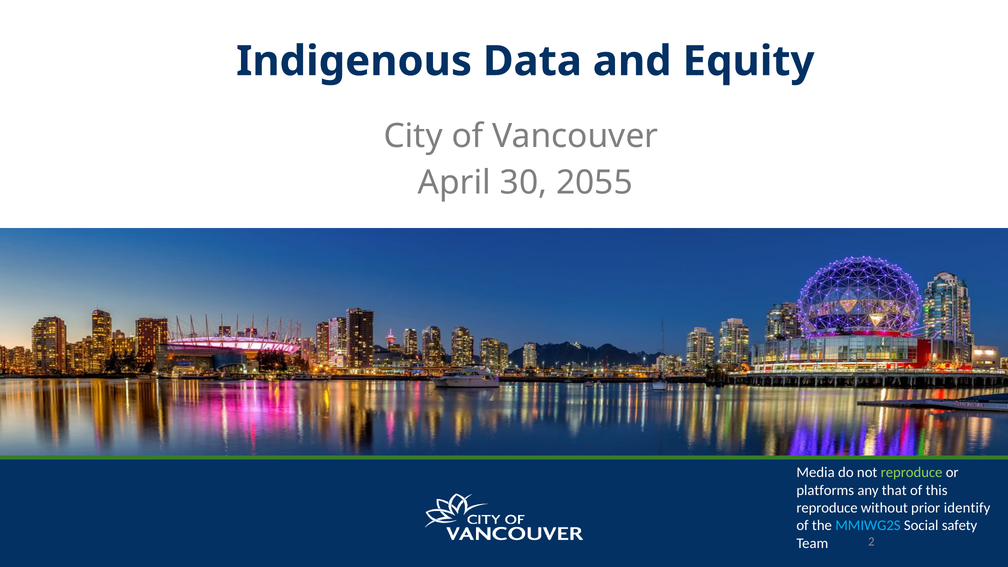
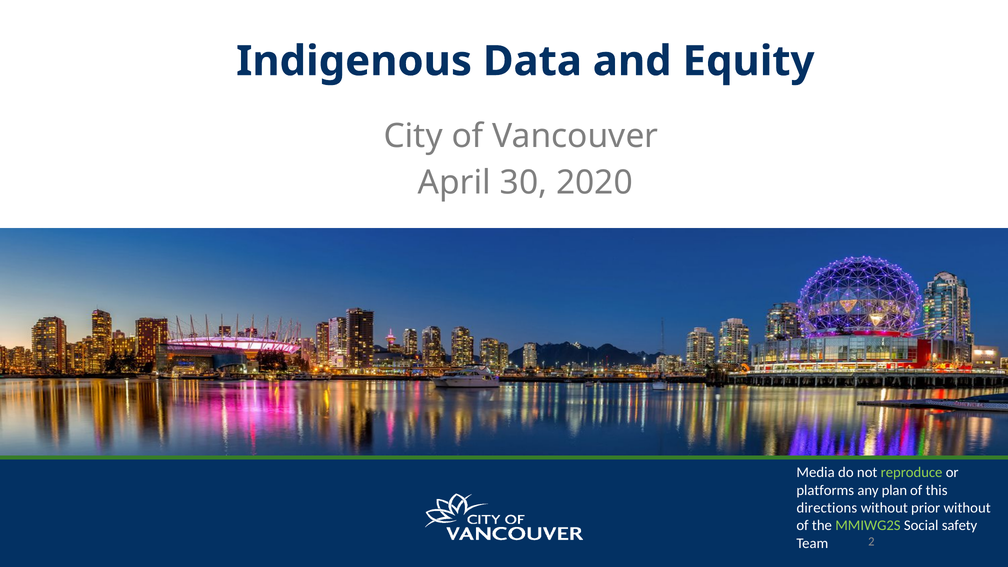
2055: 2055 -> 2020
that: that -> plan
reproduce at (827, 508): reproduce -> directions
prior identify: identify -> without
MMIWG2S colour: light blue -> light green
